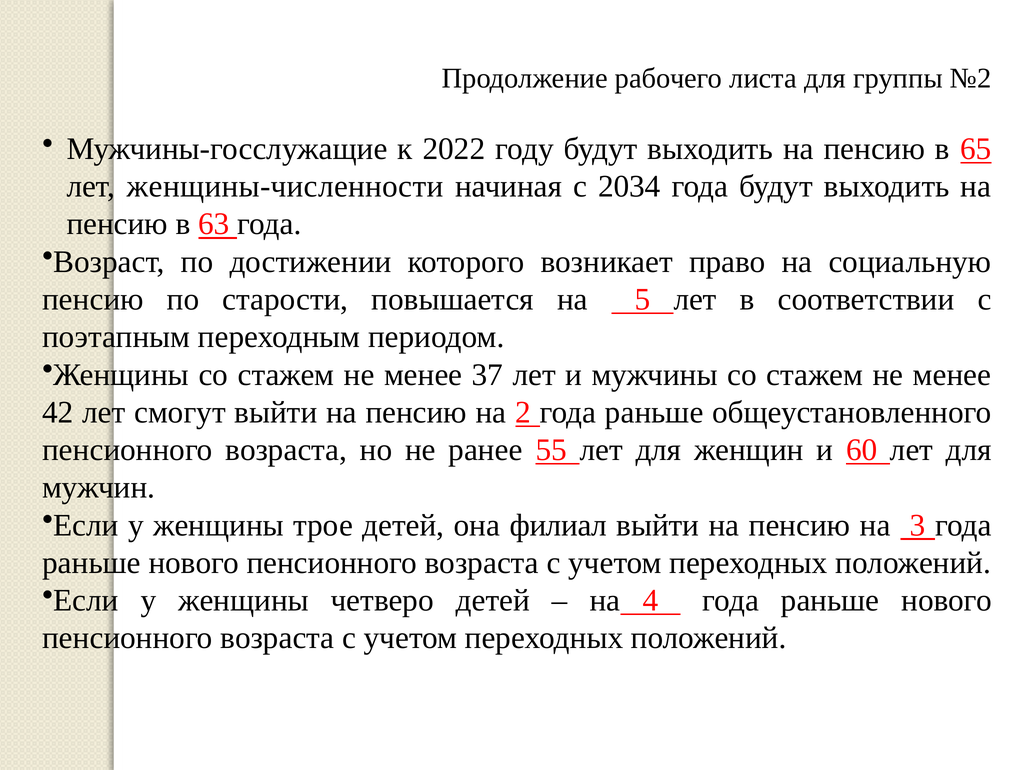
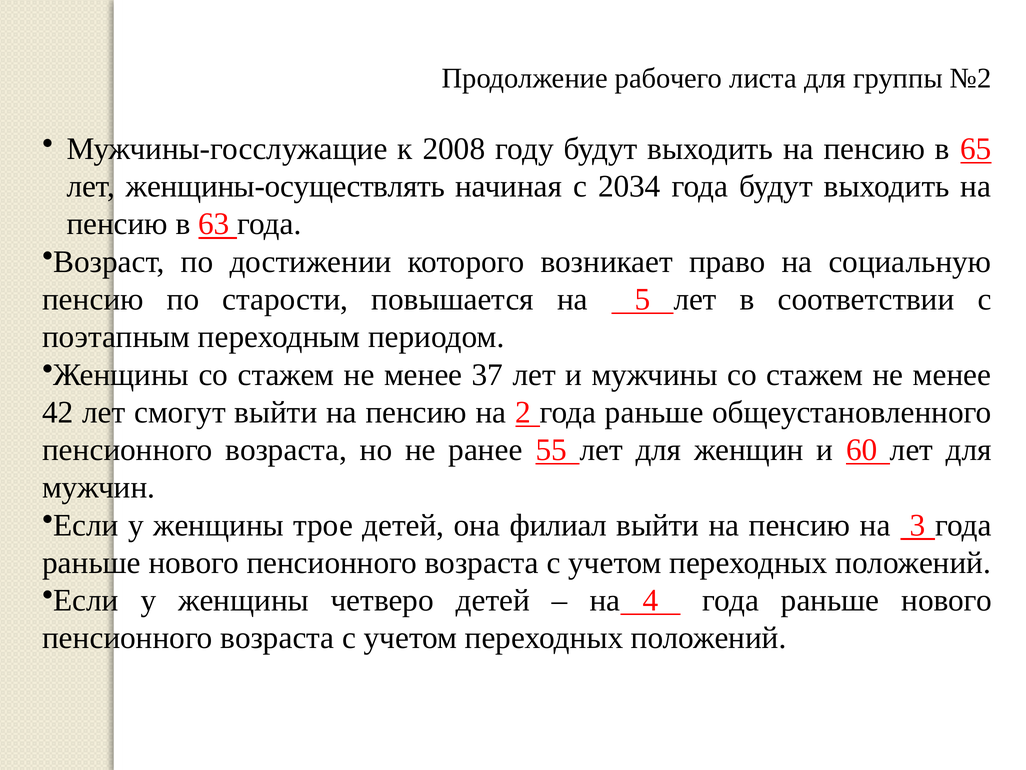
2022: 2022 -> 2008
женщины-численности: женщины-численности -> женщины-осуществлять
